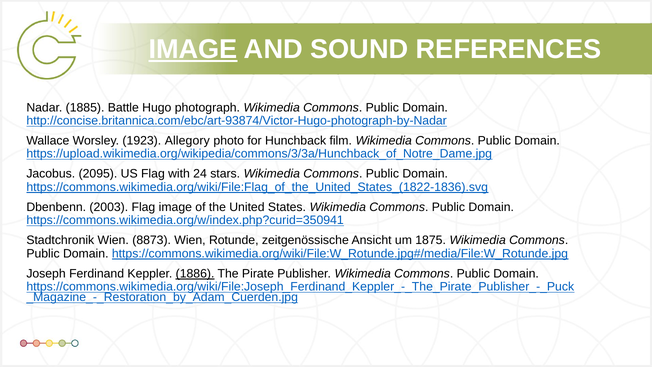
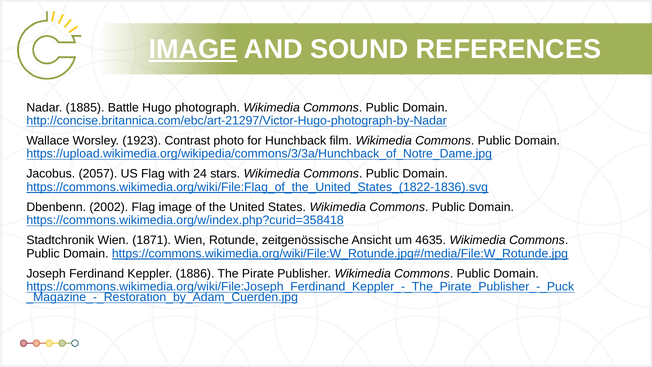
http://concise.britannica.com/ebc/art-93874/Victor-Hugo-photograph-by-Nadar: http://concise.britannica.com/ebc/art-93874/Victor-Hugo-photograph-by-Nadar -> http://concise.britannica.com/ebc/art-21297/Victor-Hugo-photograph-by-Nadar
Allegory: Allegory -> Contrast
2095: 2095 -> 2057
2003: 2003 -> 2002
https://commons.wikimedia.org/w/index.php?curid=350941: https://commons.wikimedia.org/w/index.php?curid=350941 -> https://commons.wikimedia.org/w/index.php?curid=358418
8873: 8873 -> 1871
1875: 1875 -> 4635
1886 underline: present -> none
